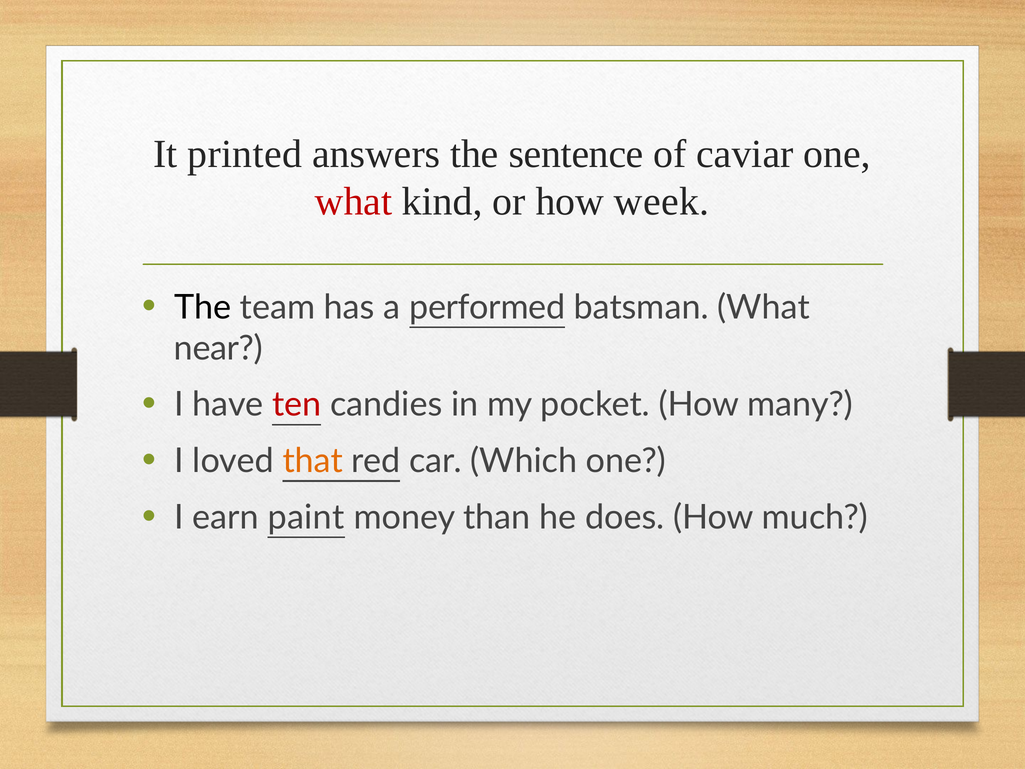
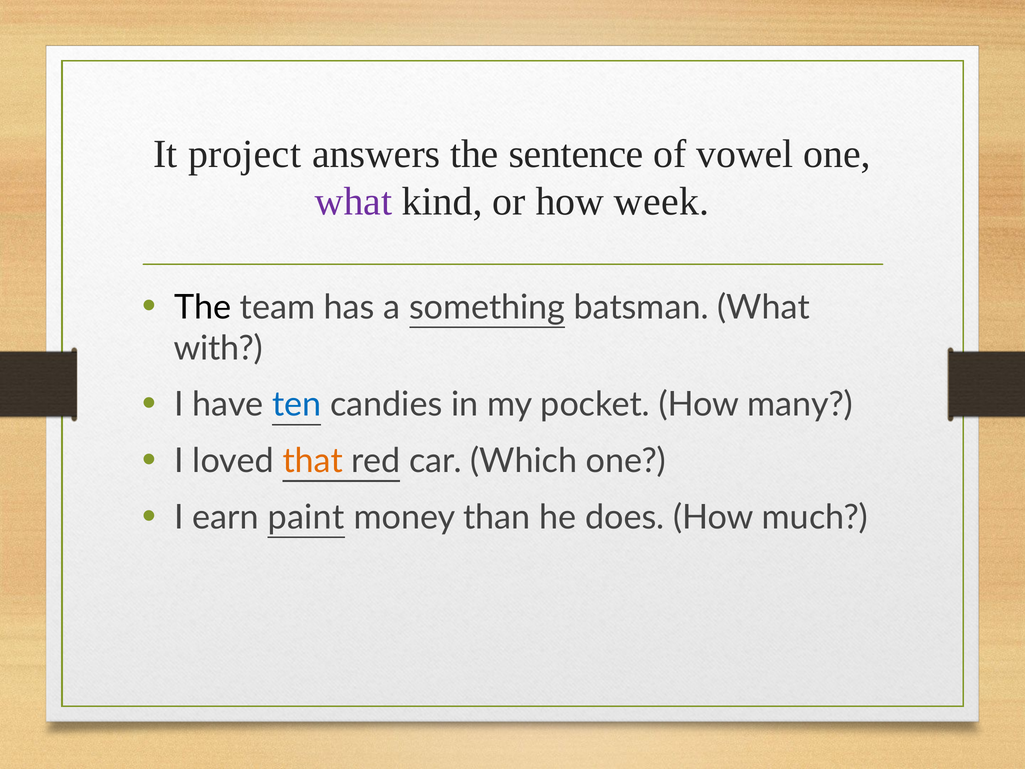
printed: printed -> project
caviar: caviar -> vowel
what at (353, 202) colour: red -> purple
performed: performed -> something
near: near -> with
ten colour: red -> blue
